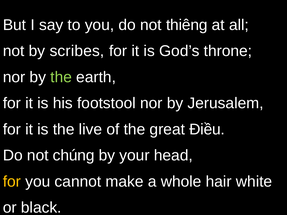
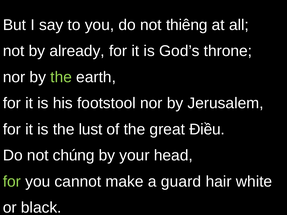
scribes: scribes -> already
live: live -> lust
for at (12, 182) colour: yellow -> light green
whole: whole -> guard
